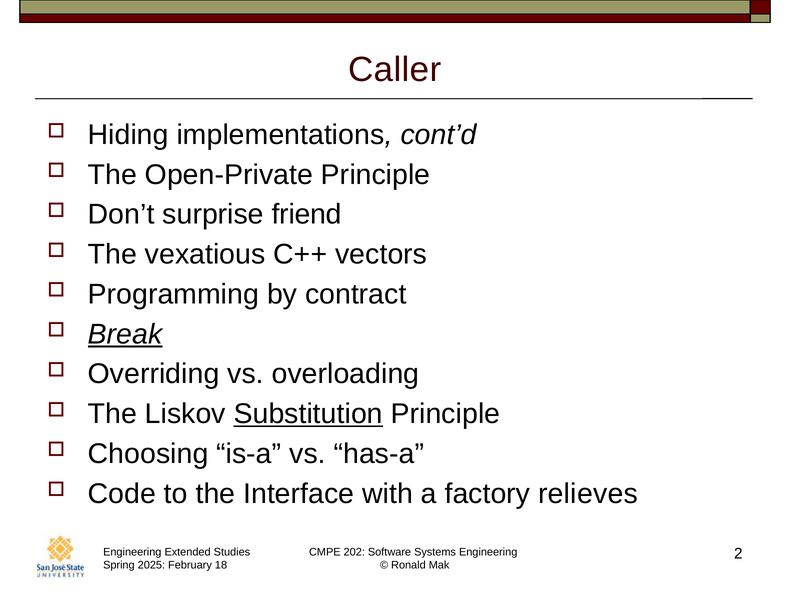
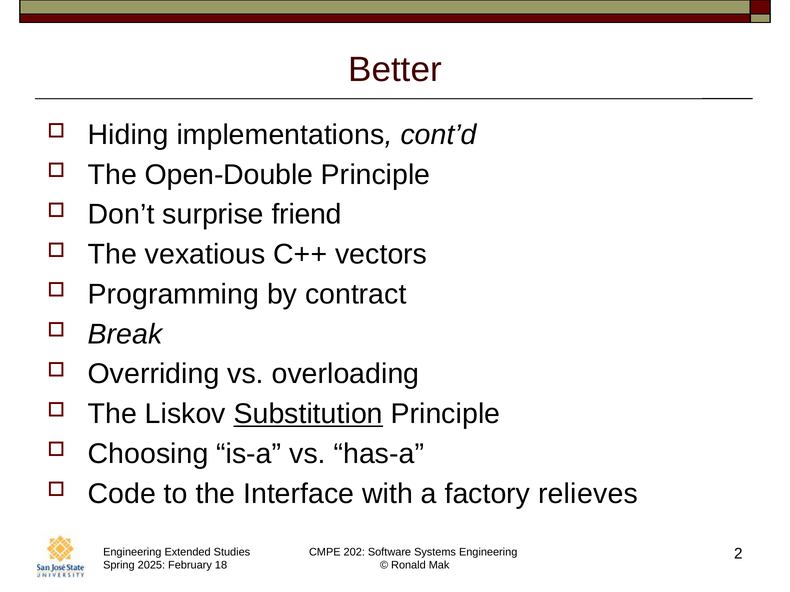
Caller: Caller -> Better
Open-Private: Open-Private -> Open-Double
Break underline: present -> none
